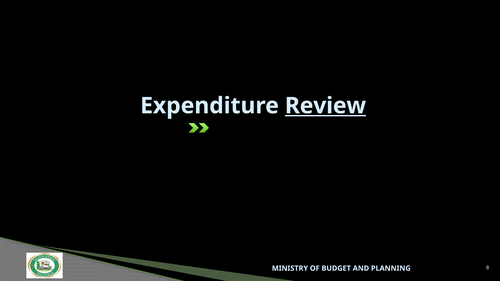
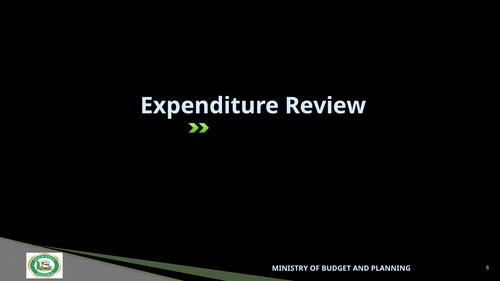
Review underline: present -> none
